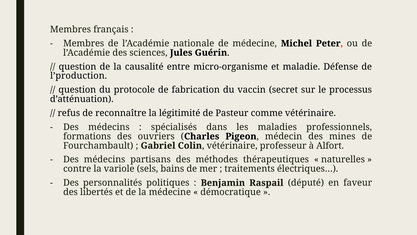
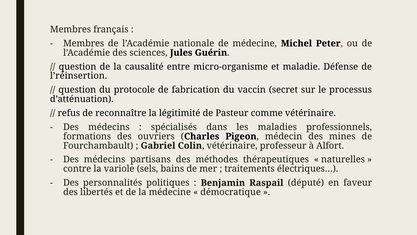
l’production: l’production -> l’réinsertion
